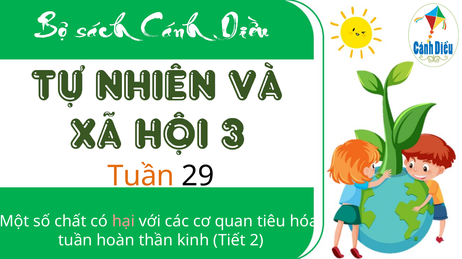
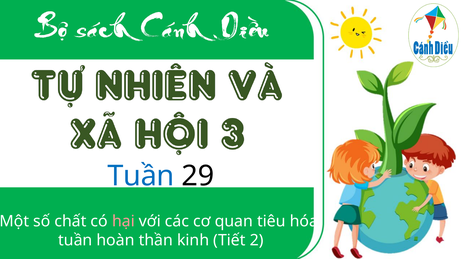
Tuần at (141, 176) colour: orange -> blue
